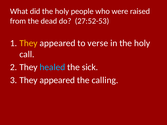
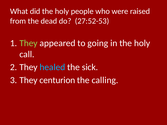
They at (28, 43) colour: yellow -> light green
verse: verse -> going
appeared at (57, 80): appeared -> centurion
